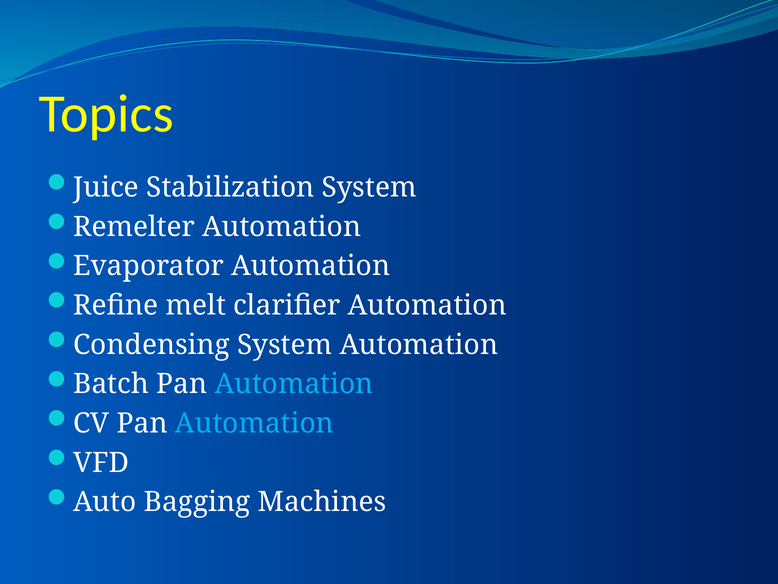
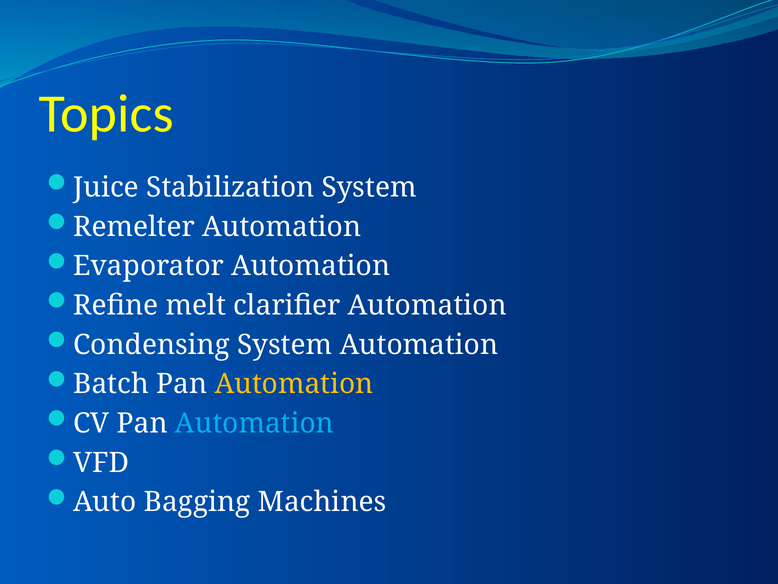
Automation at (294, 384) colour: light blue -> yellow
